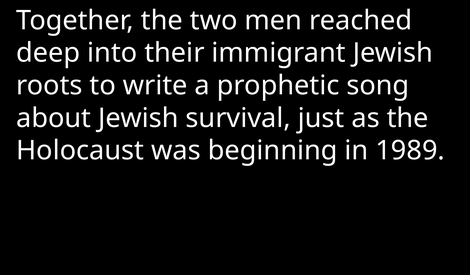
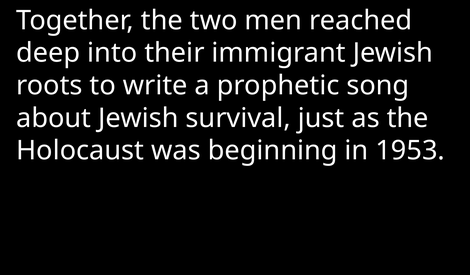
1989: 1989 -> 1953
